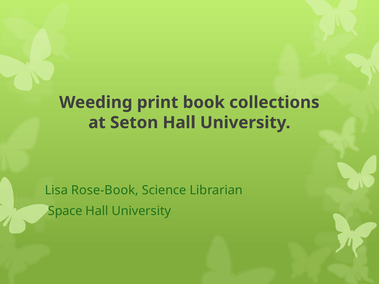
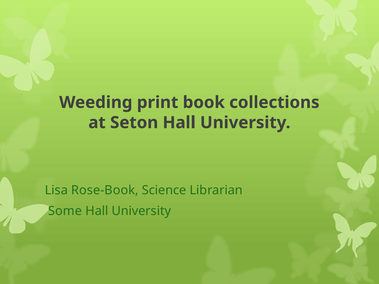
Space: Space -> Some
